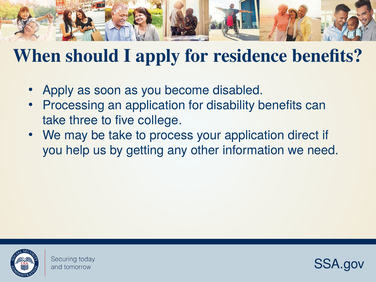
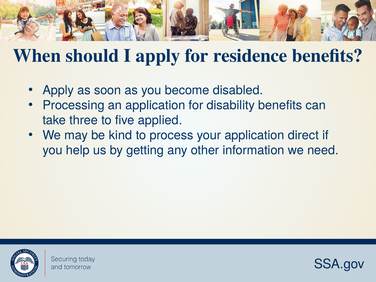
college: college -> applied
be take: take -> kind
